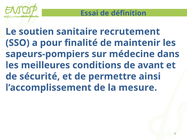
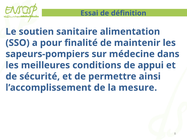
recrutement: recrutement -> alimentation
avant: avant -> appui
